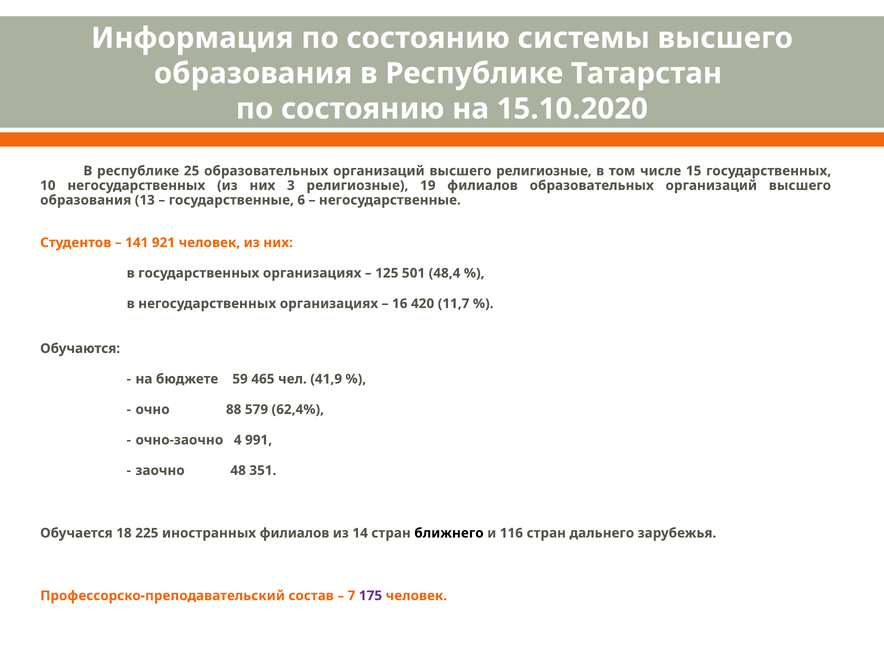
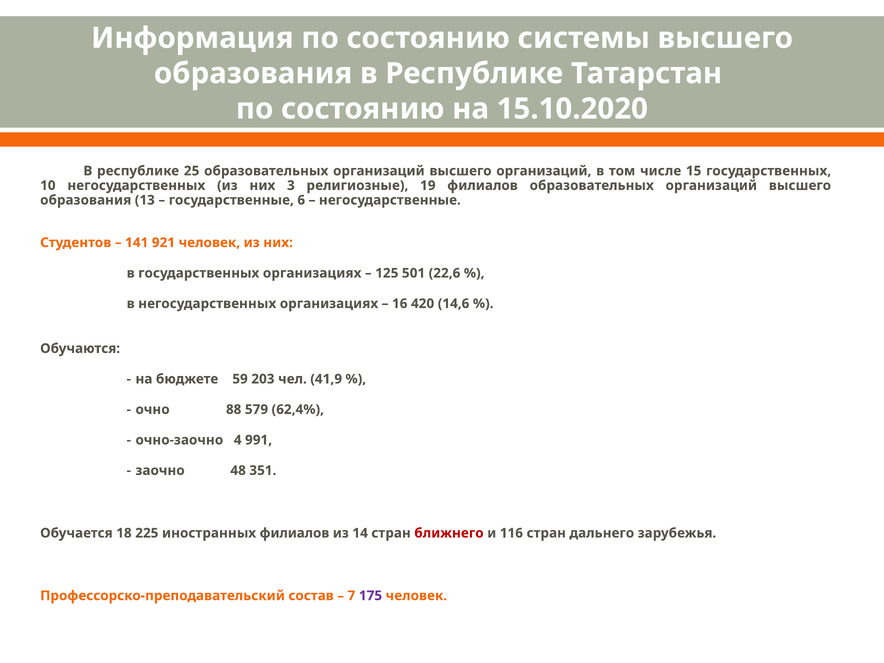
высшего религиозные: религиозные -> организаций
48,4: 48,4 -> 22,6
11,7: 11,7 -> 14,6
465: 465 -> 203
ближнего colour: black -> red
